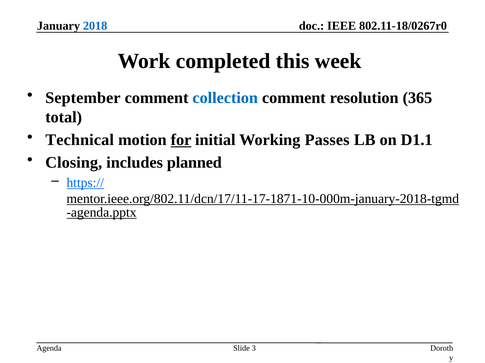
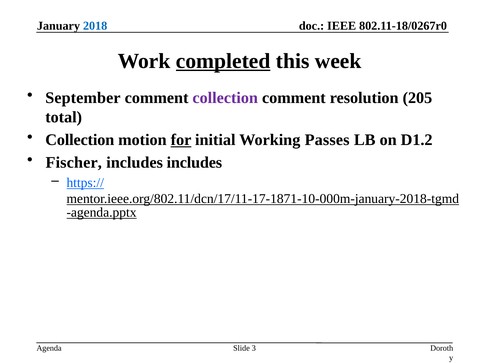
completed underline: none -> present
collection at (225, 98) colour: blue -> purple
365: 365 -> 205
Technical at (80, 140): Technical -> Collection
D1.1: D1.1 -> D1.2
Closing: Closing -> Fischer
includes planned: planned -> includes
